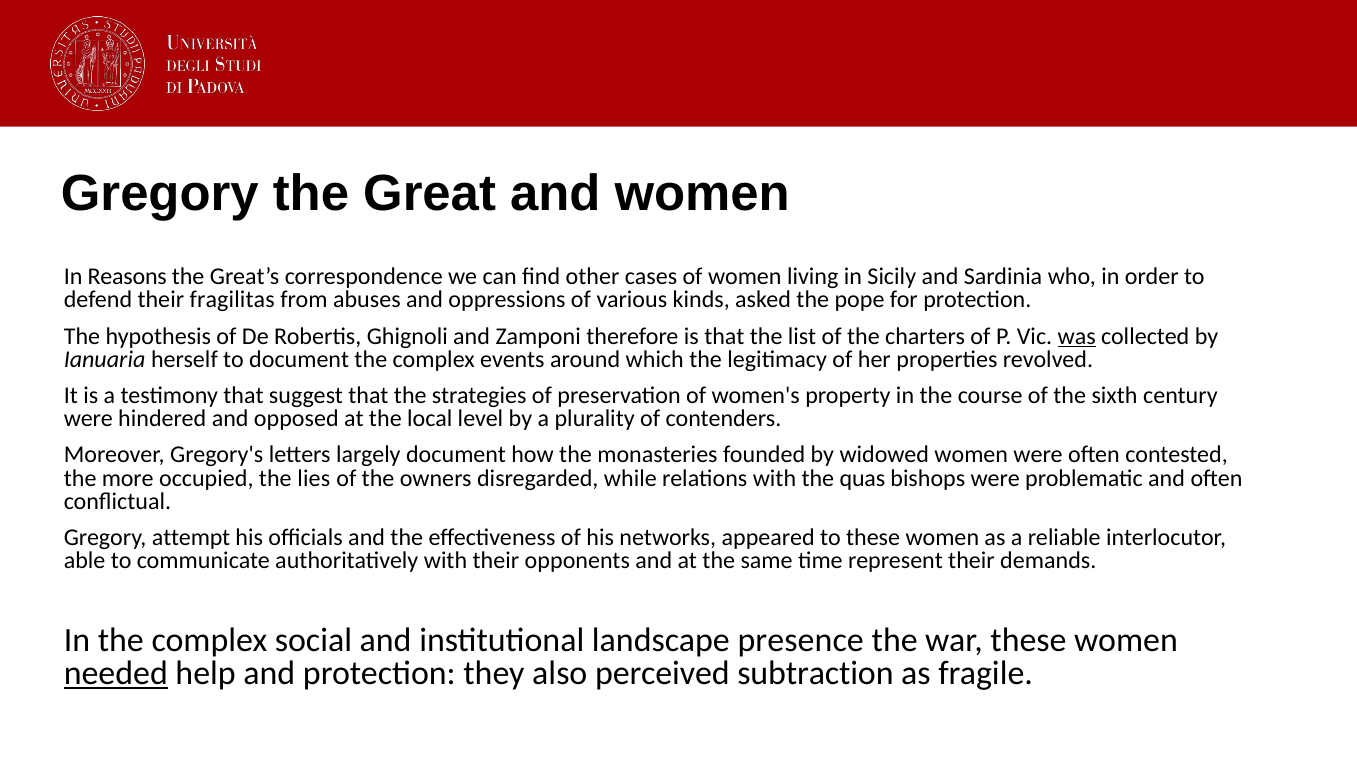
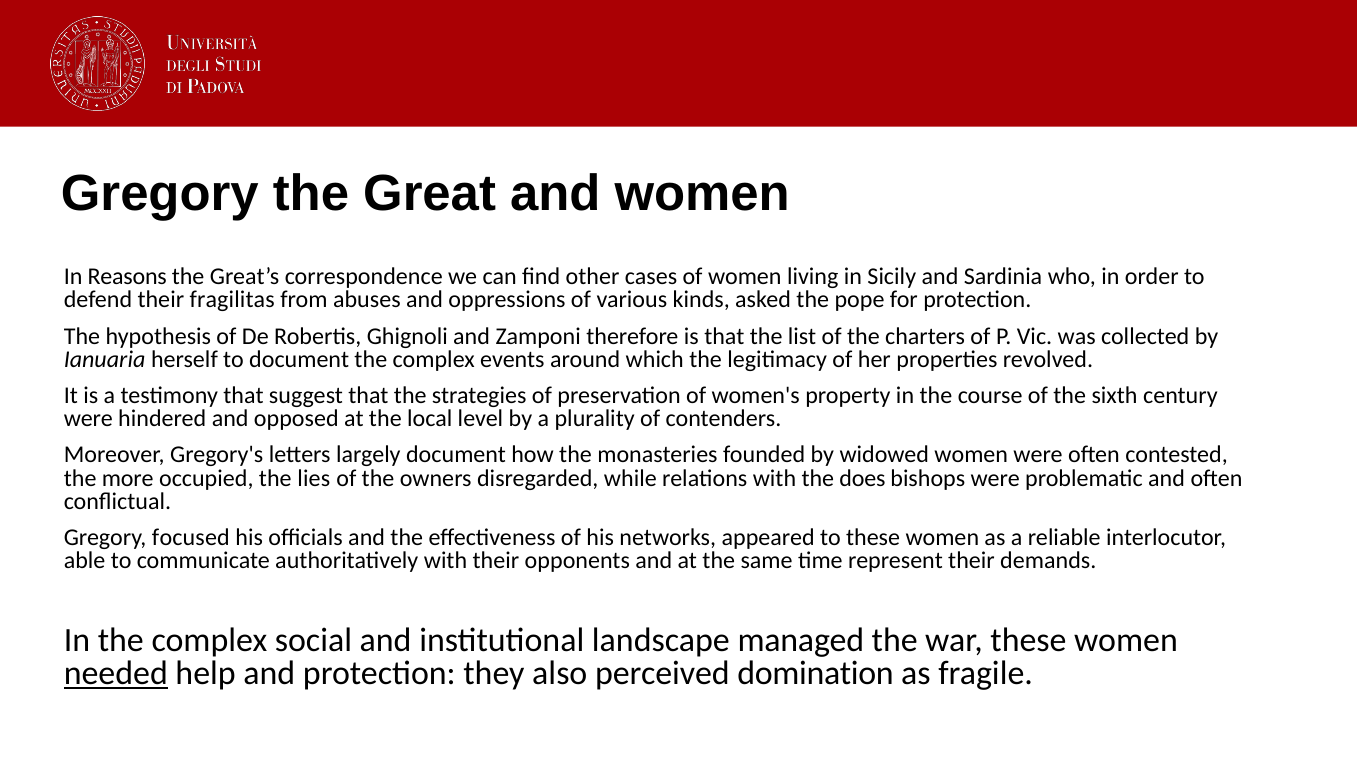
was underline: present -> none
quas: quas -> does
attempt: attempt -> focused
presence: presence -> managed
subtraction: subtraction -> domination
